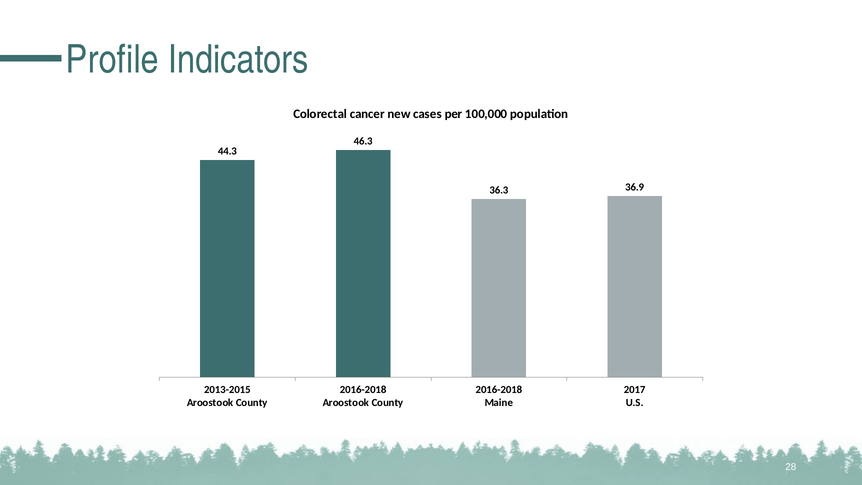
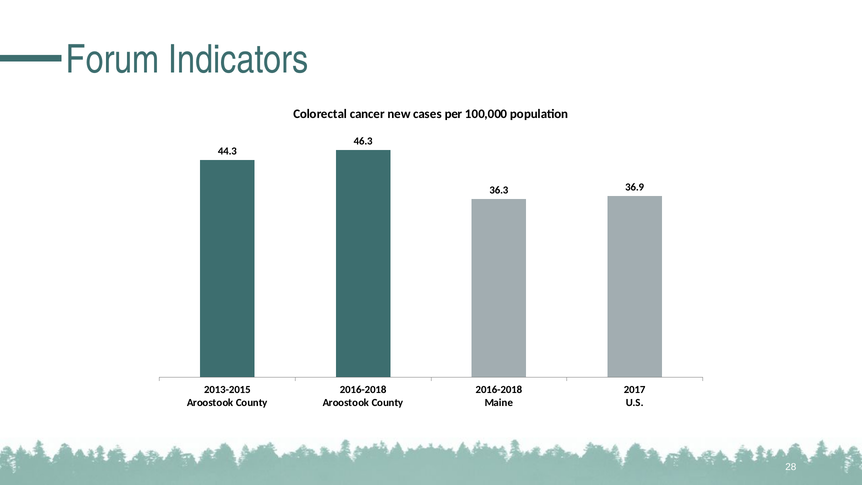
Profile: Profile -> Forum
